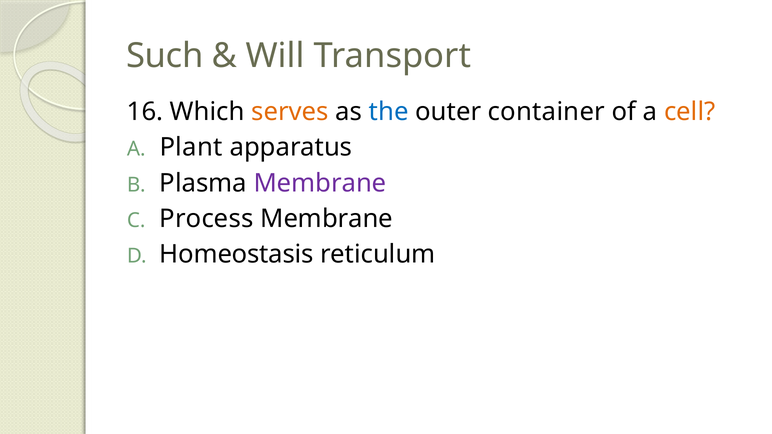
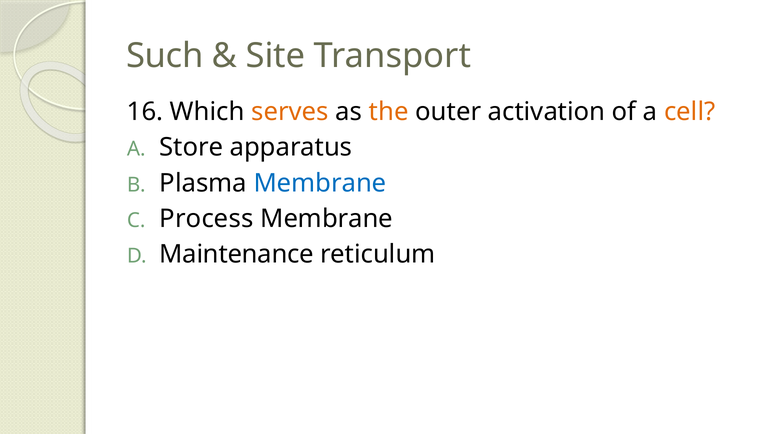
Will: Will -> Site
the colour: blue -> orange
container: container -> activation
Plant: Plant -> Store
Membrane at (320, 183) colour: purple -> blue
Homeostasis: Homeostasis -> Maintenance
